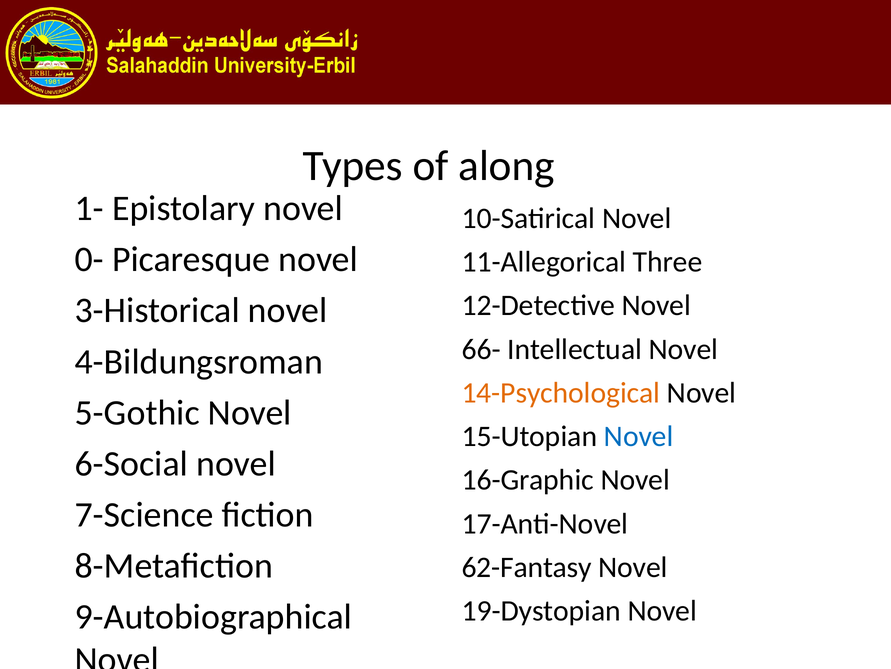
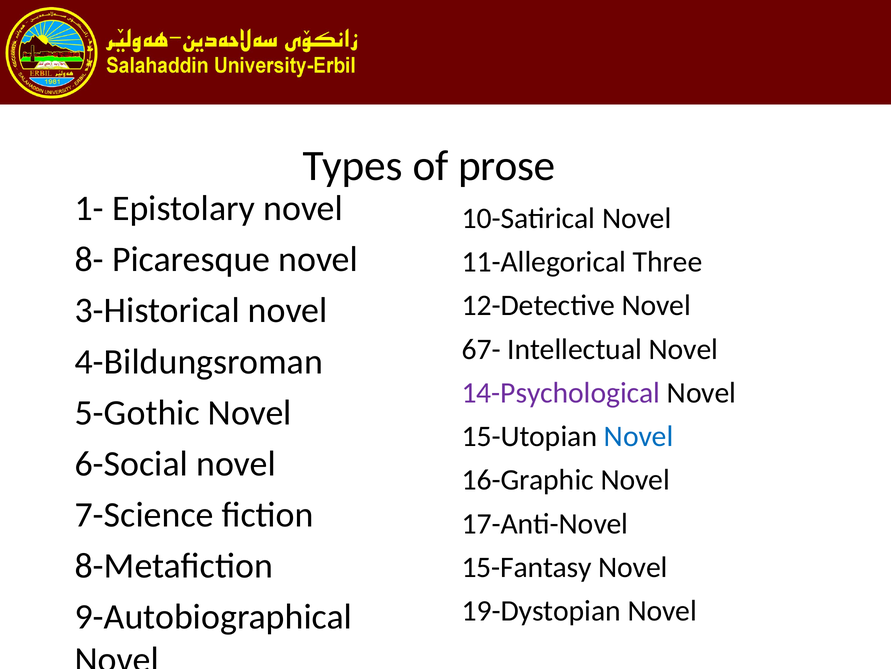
along: along -> prose
0-: 0- -> 8-
66-: 66- -> 67-
14-Psychological colour: orange -> purple
62-Fantasy: 62-Fantasy -> 15-Fantasy
